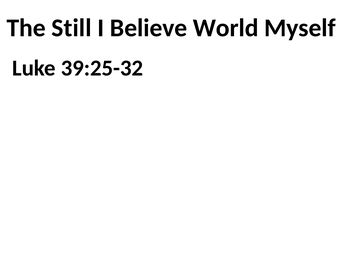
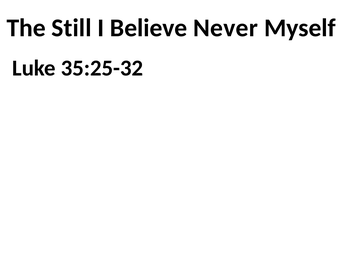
World: World -> Never
39:25-32: 39:25-32 -> 35:25-32
